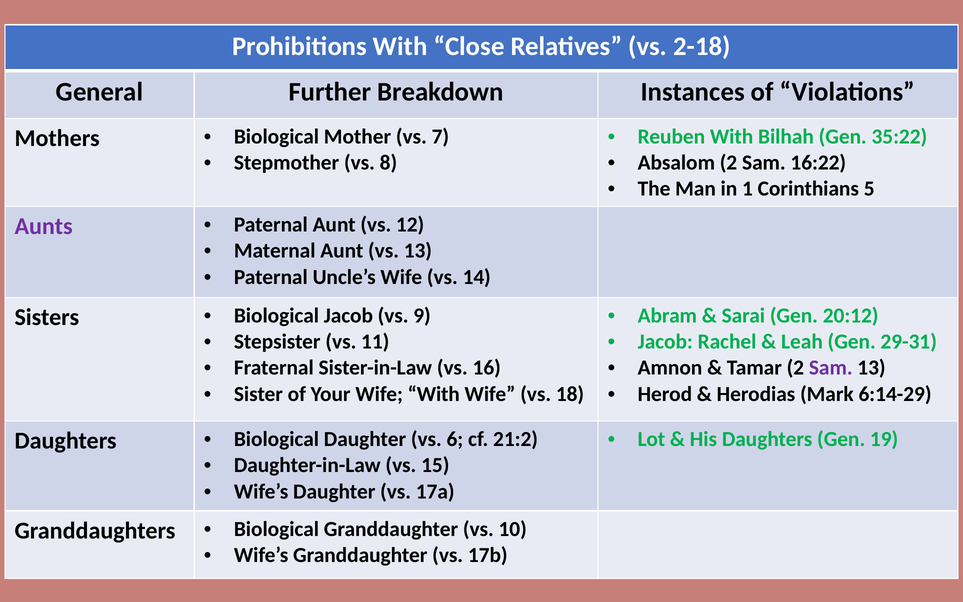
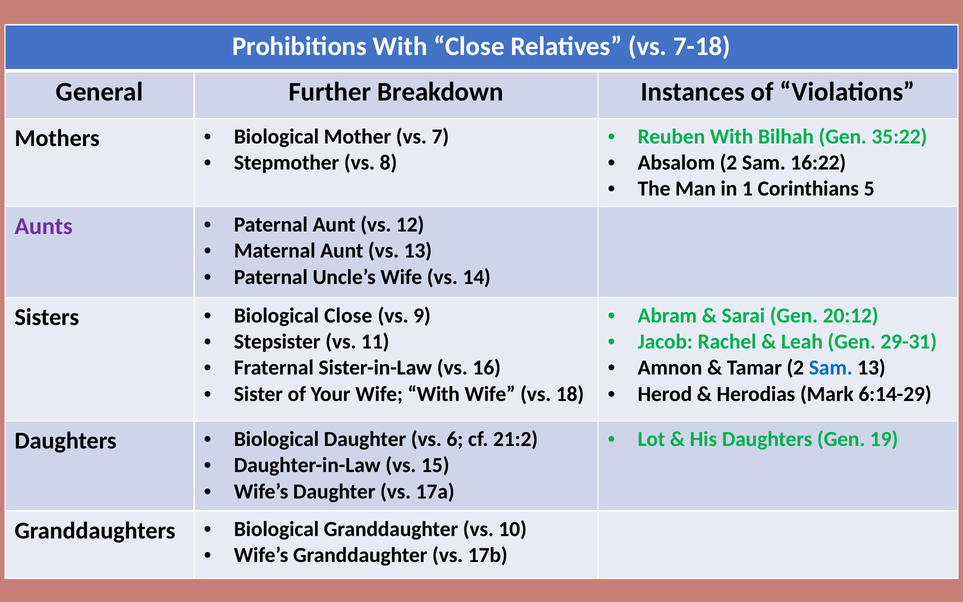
2-18: 2-18 -> 7-18
Biological Jacob: Jacob -> Close
Sam at (831, 368) colour: purple -> blue
